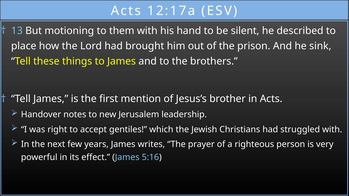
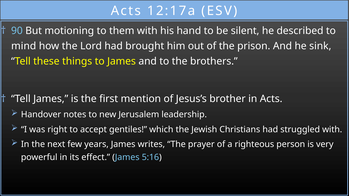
13: 13 -> 90
place: place -> mind
